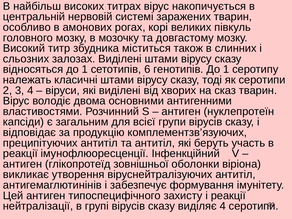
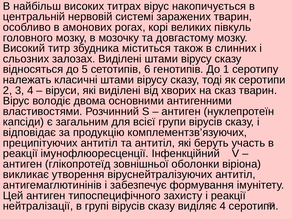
відносяться до 1: 1 -> 5
